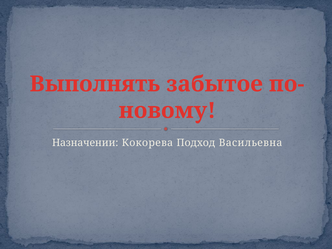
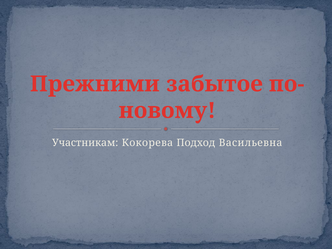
Выполнять: Выполнять -> Прежними
Назначении: Назначении -> Участникам
